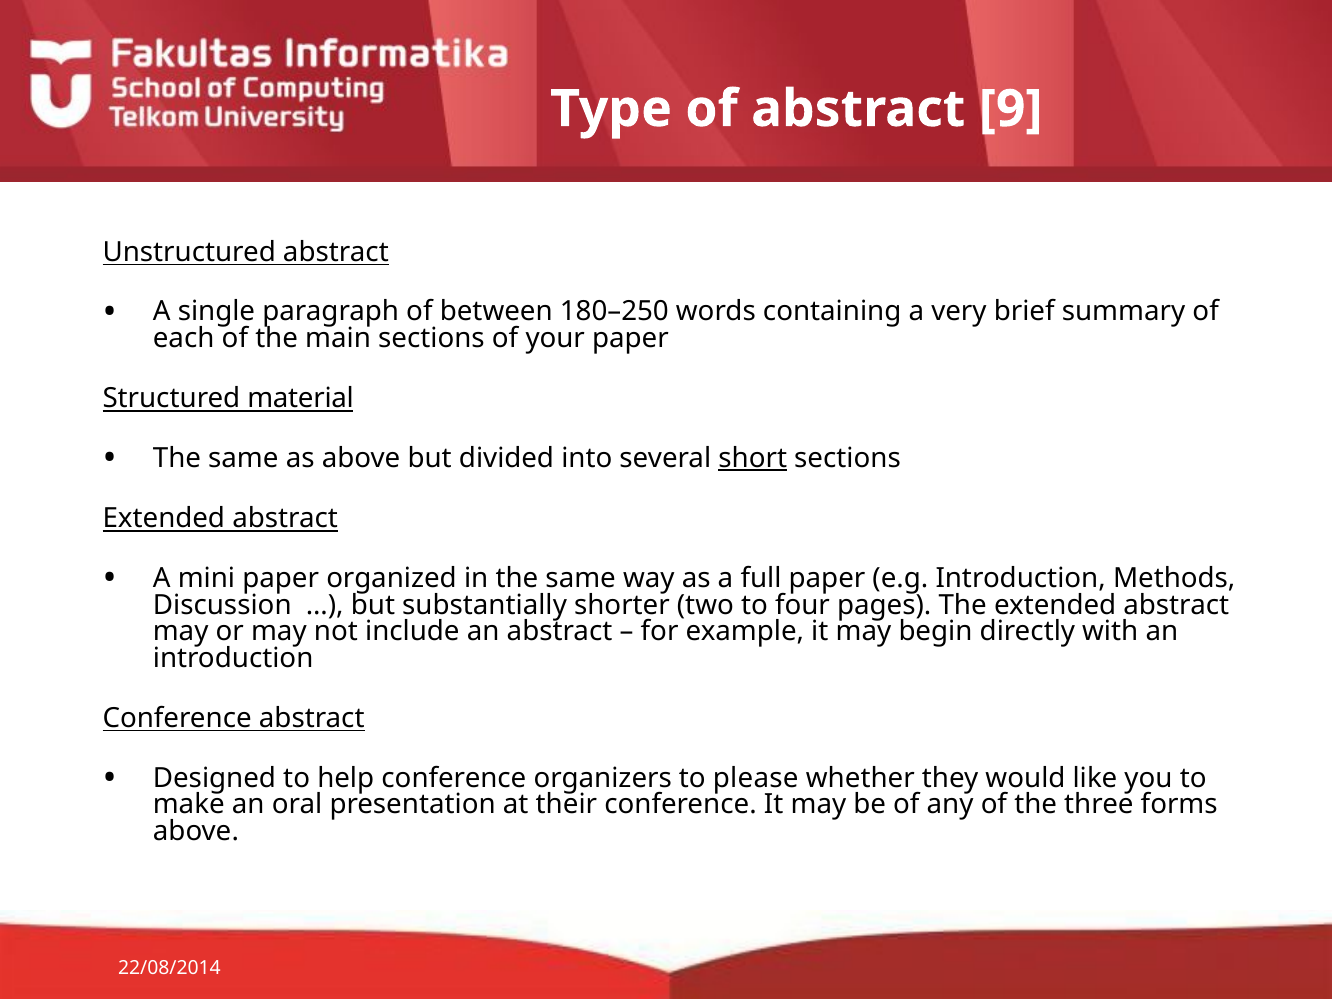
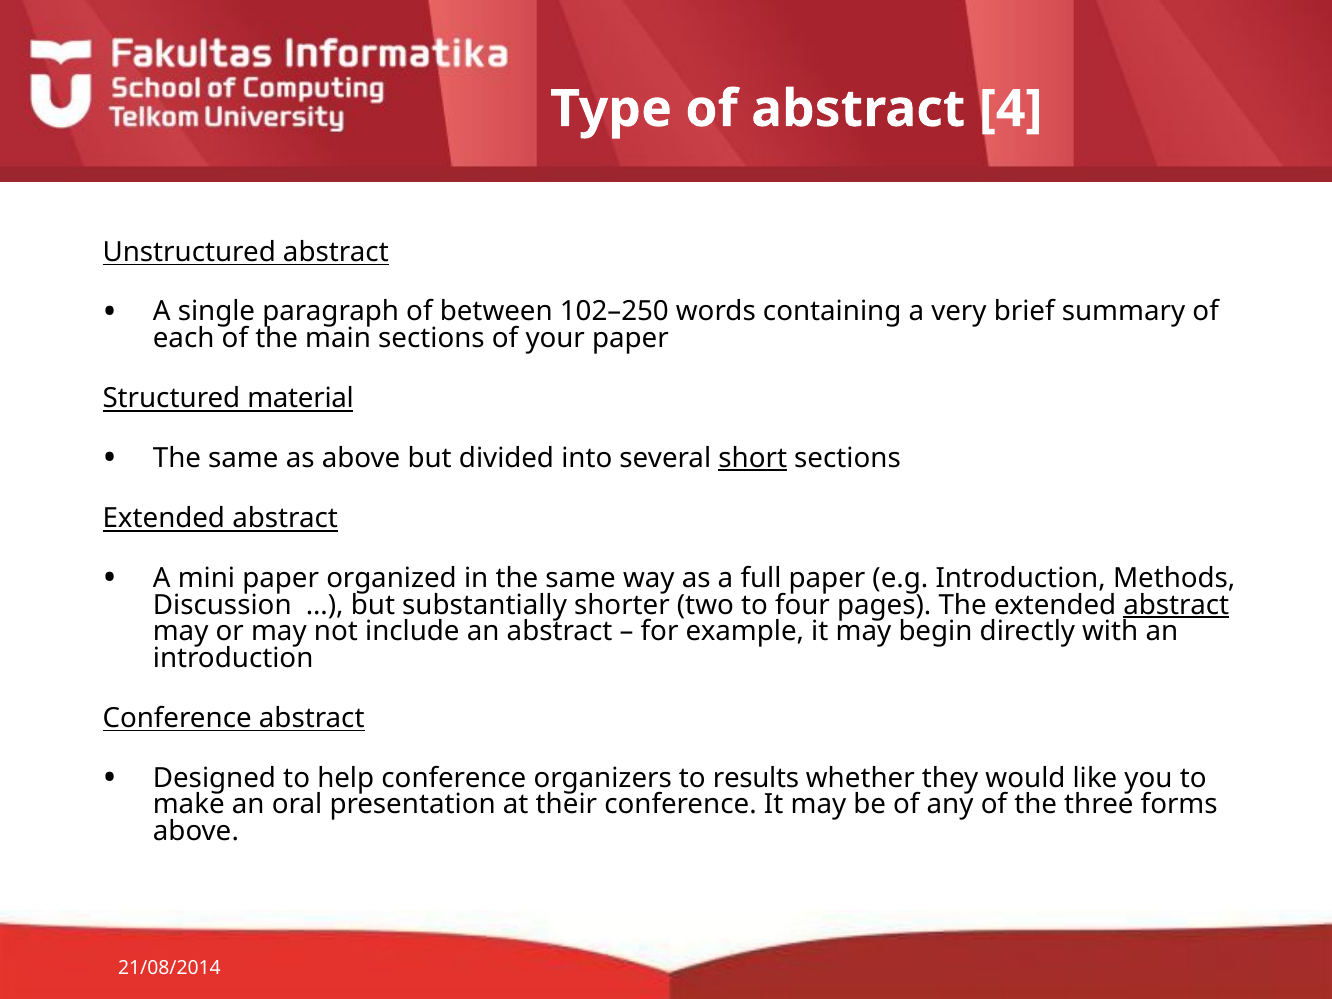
9: 9 -> 4
180–250: 180–250 -> 102–250
abstract at (1176, 605) underline: none -> present
please: please -> results
22/08/2014: 22/08/2014 -> 21/08/2014
